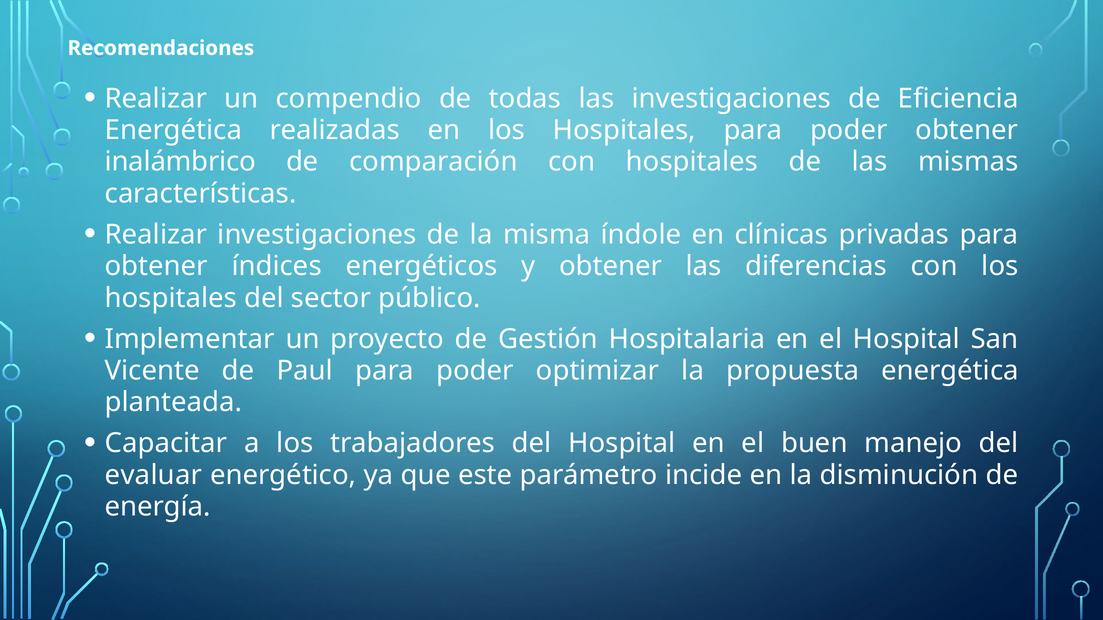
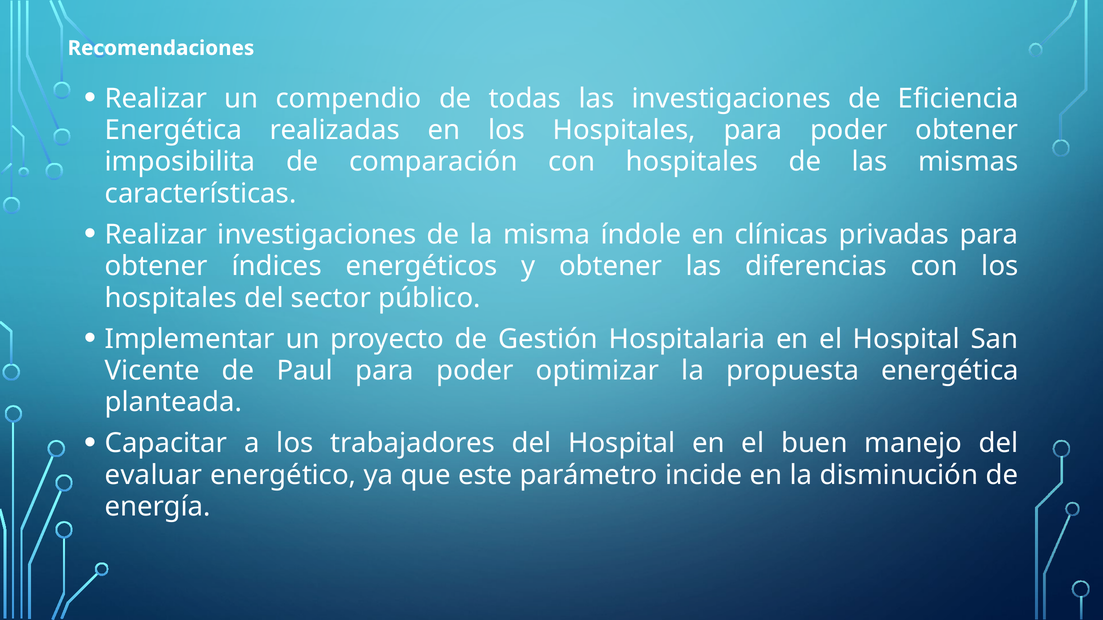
inalámbrico: inalámbrico -> imposibilita
